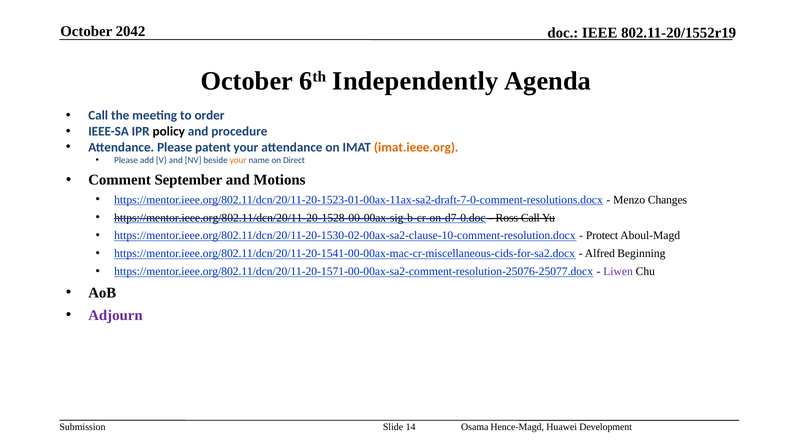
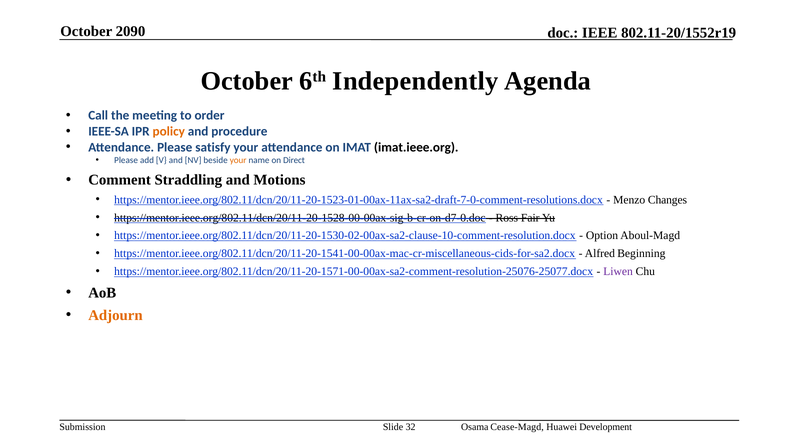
2042: 2042 -> 2090
policy colour: black -> orange
patent: patent -> satisfy
imat.ieee.org colour: orange -> black
September: September -> Straddling
Ross Call: Call -> Fair
Protect: Protect -> Option
Adjourn colour: purple -> orange
14: 14 -> 32
Hence-Magd: Hence-Magd -> Cease-Magd
